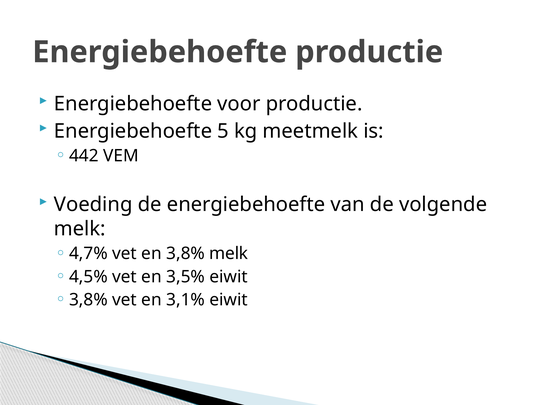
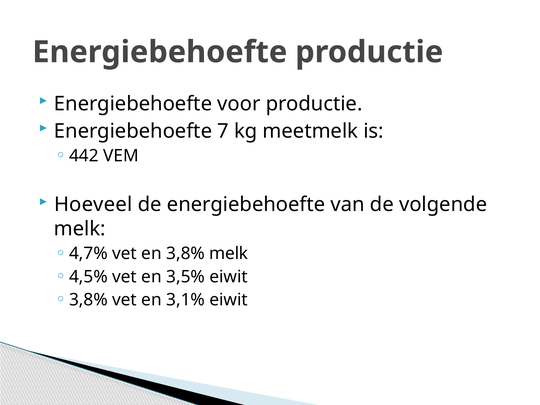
5: 5 -> 7
Voeding: Voeding -> Hoeveel
